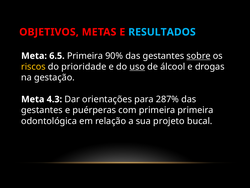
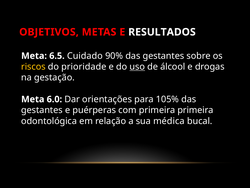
RESULTADOS colour: light blue -> white
6.5 Primeira: Primeira -> Cuidado
sobre underline: present -> none
4.3: 4.3 -> 6.0
287%: 287% -> 105%
projeto: projeto -> médica
